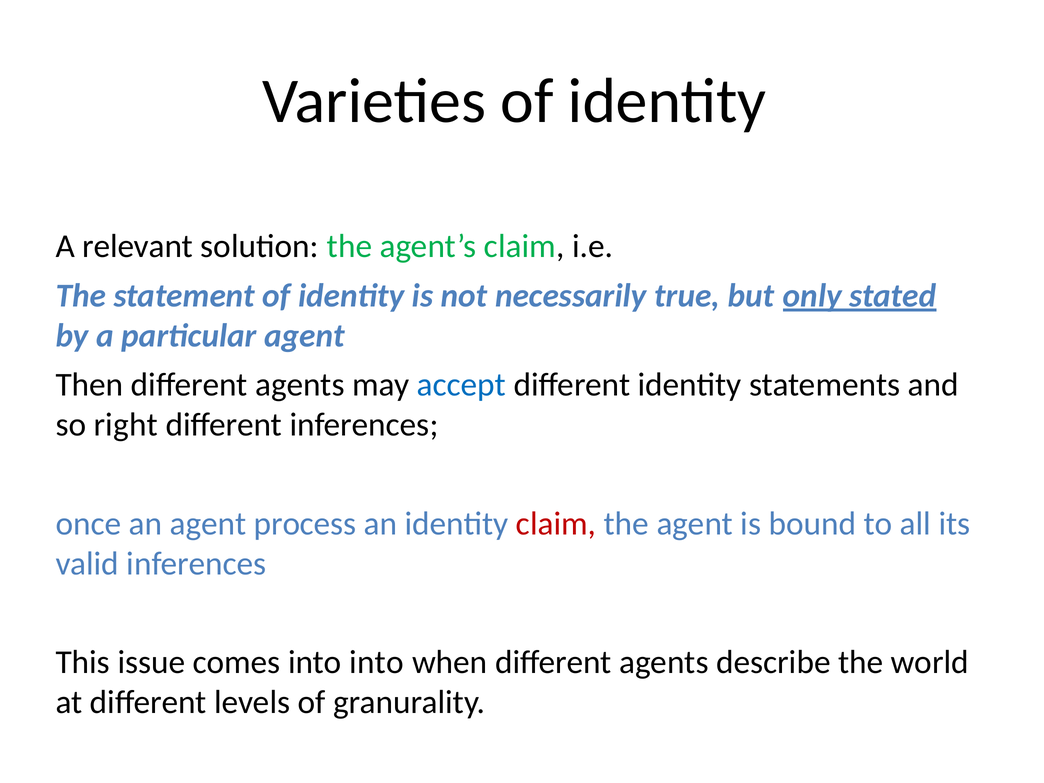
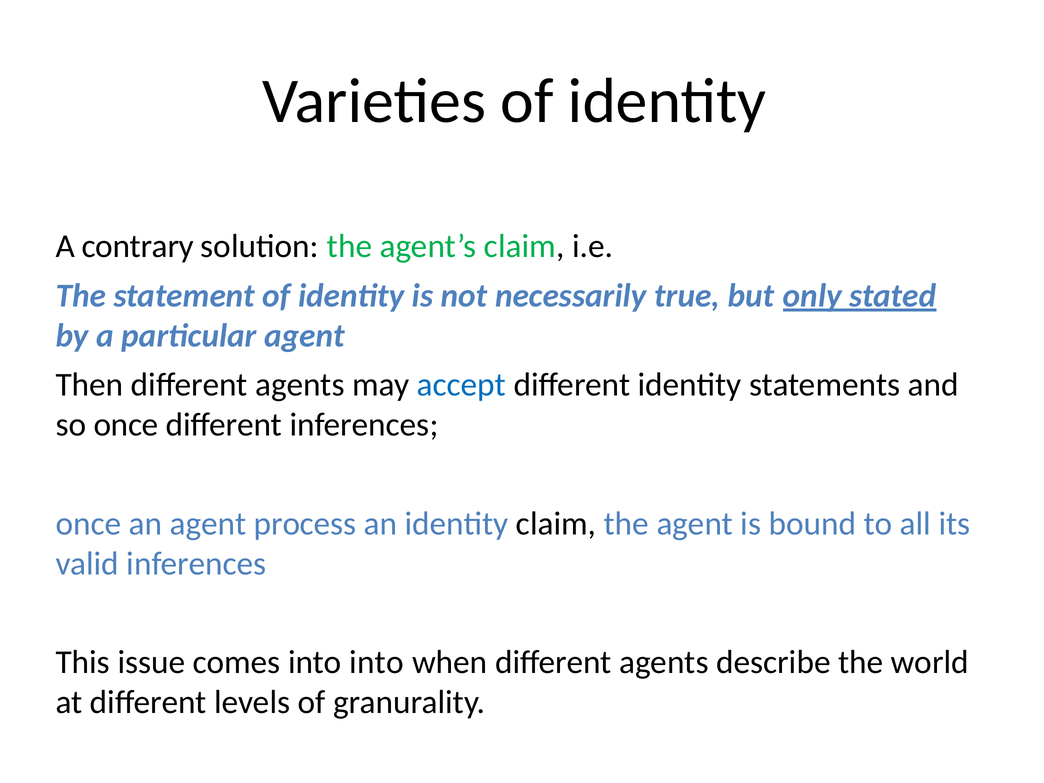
relevant: relevant -> contrary
so right: right -> once
claim at (556, 524) colour: red -> black
